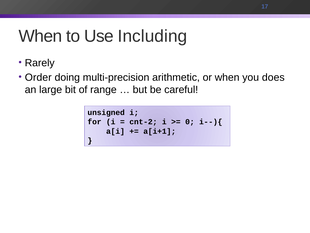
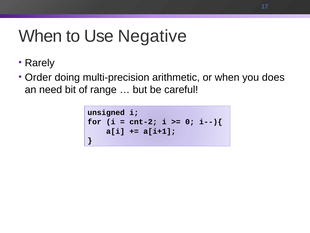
Including: Including -> Negative
large: large -> need
